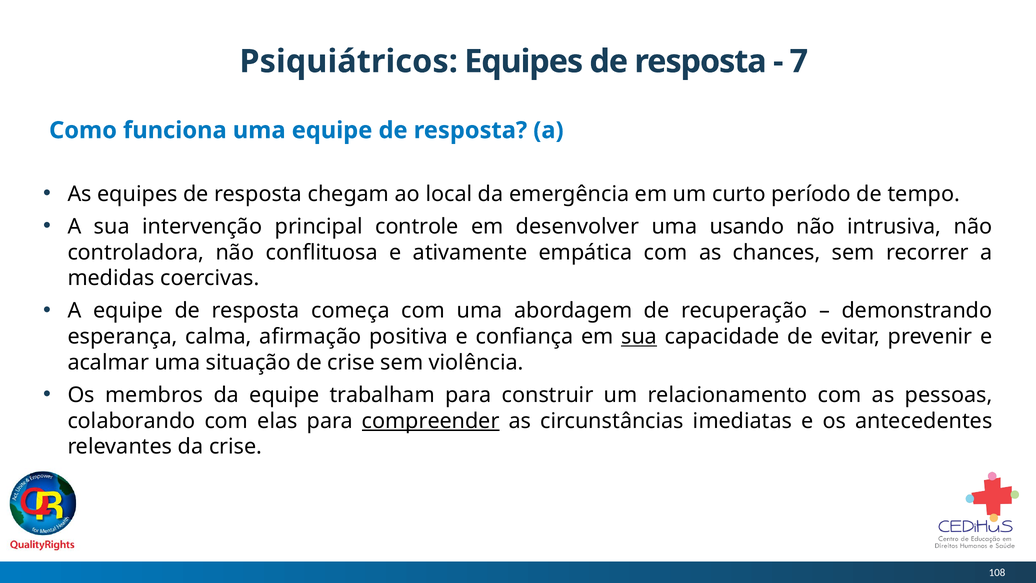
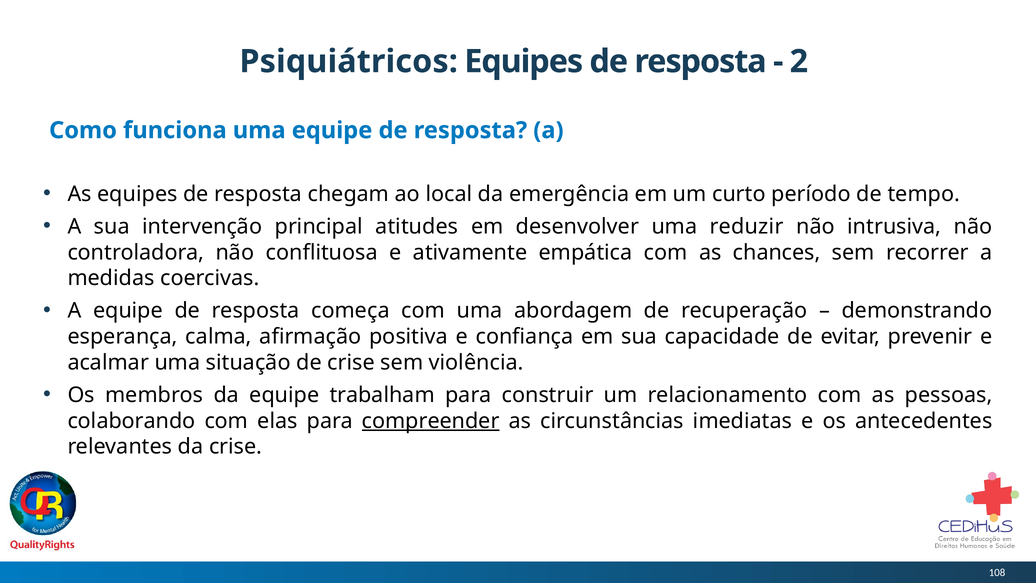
7: 7 -> 2
controle: controle -> atitudes
usando: usando -> reduzir
sua at (639, 336) underline: present -> none
